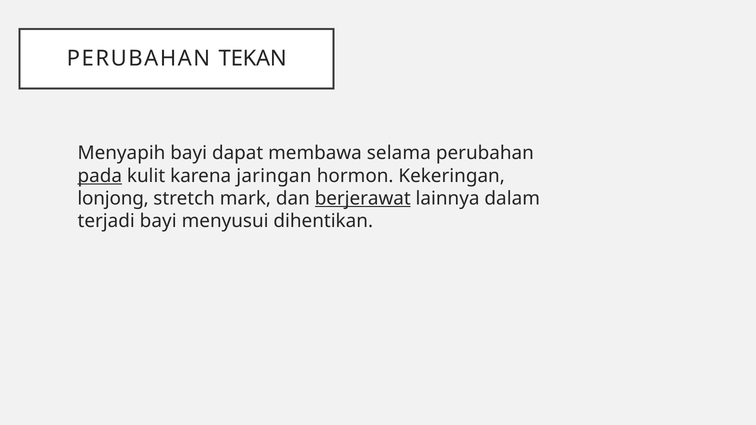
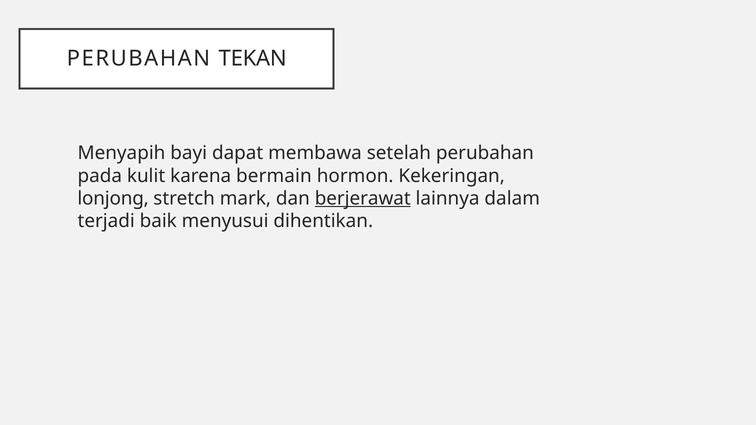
selama: selama -> setelah
pada underline: present -> none
jaringan: jaringan -> bermain
terjadi bayi: bayi -> baik
